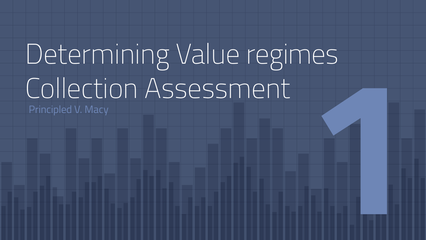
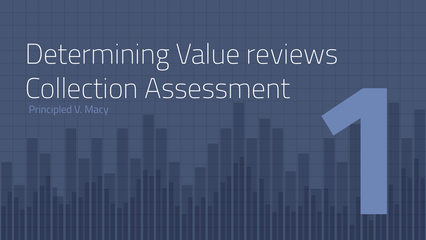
regimes: regimes -> reviews
